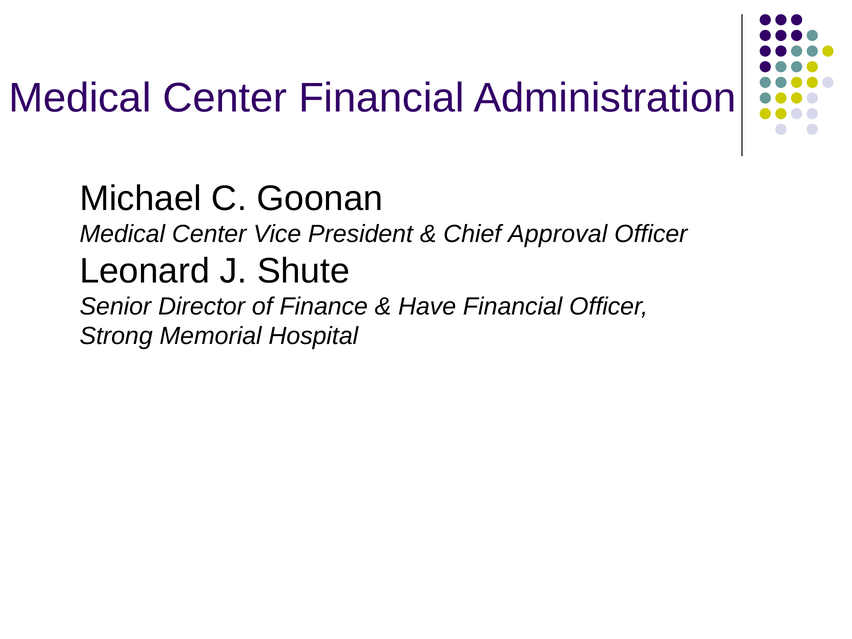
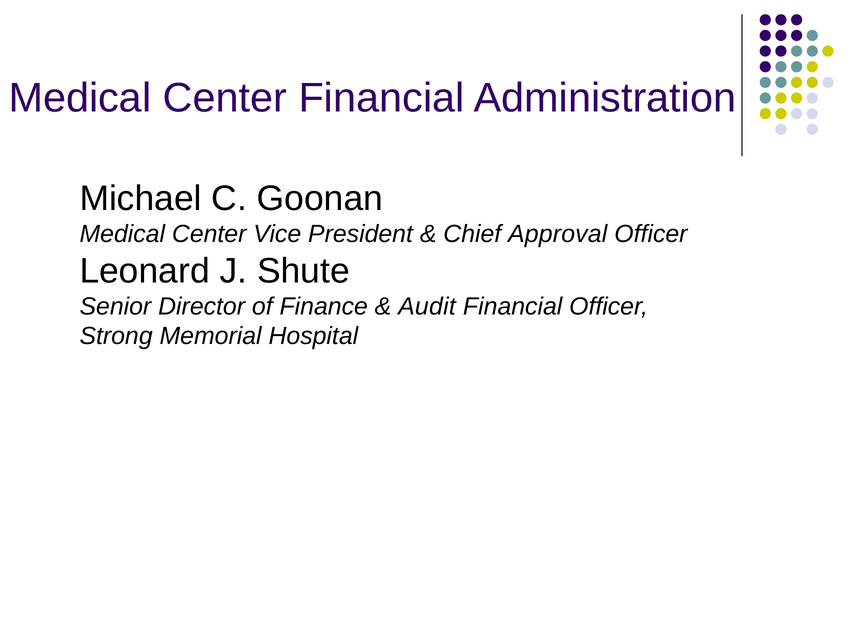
Have: Have -> Audit
